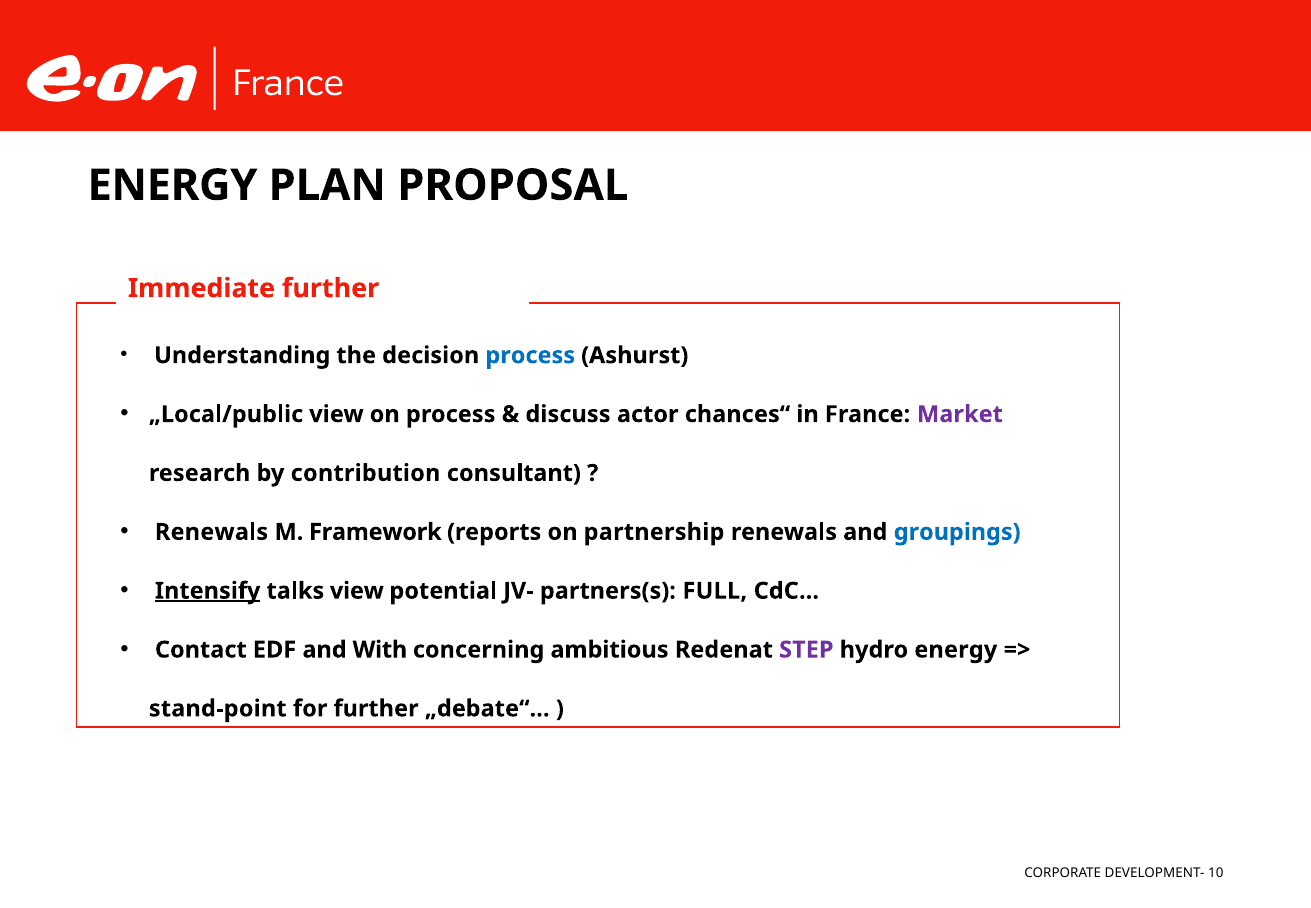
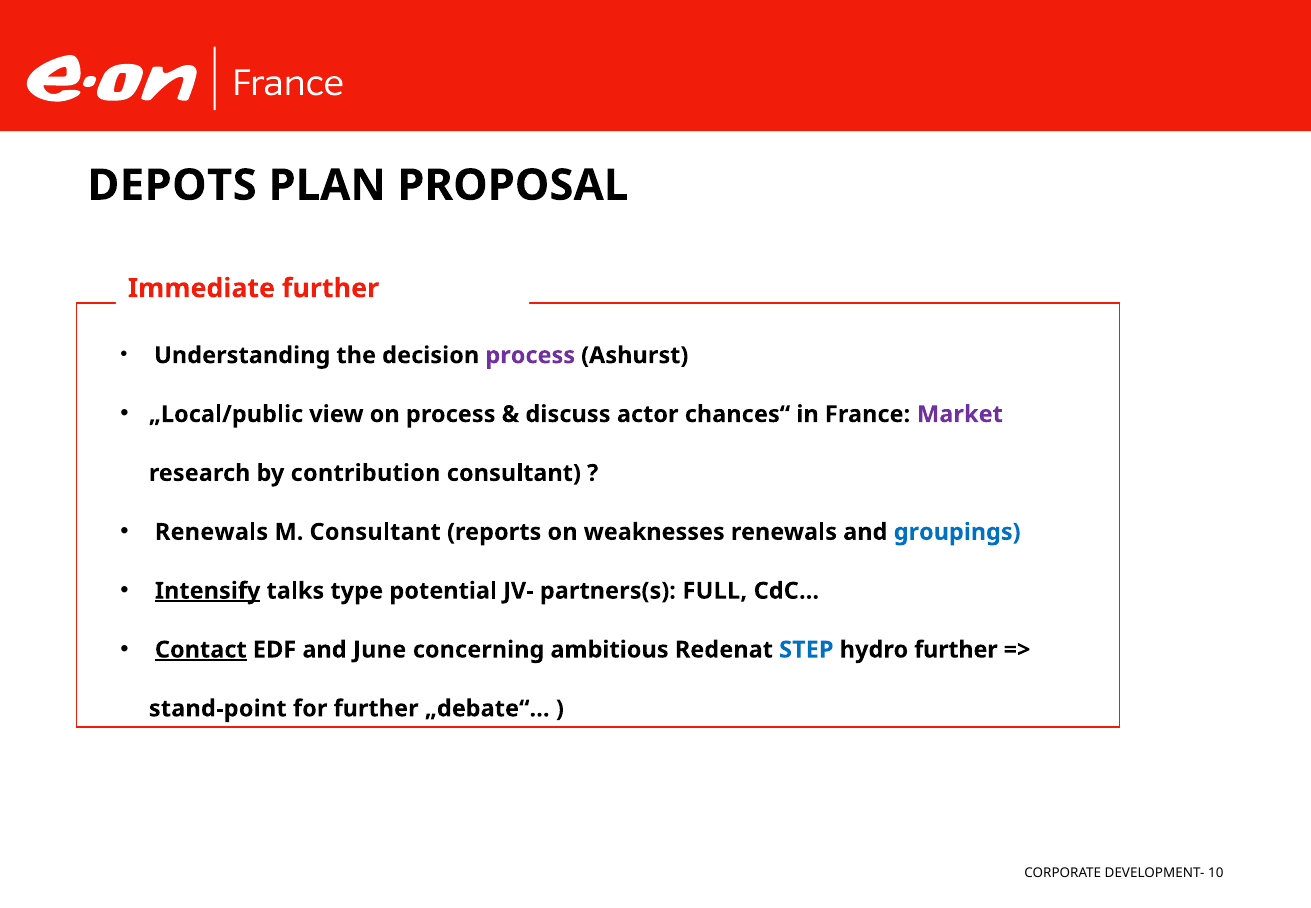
ENERGY at (172, 185): ENERGY -> DEPOTS
process at (530, 355) colour: blue -> purple
M Framework: Framework -> Consultant
partnership: partnership -> weaknesses
talks view: view -> type
Contact underline: none -> present
With: With -> June
STEP colour: purple -> blue
hydro energy: energy -> further
